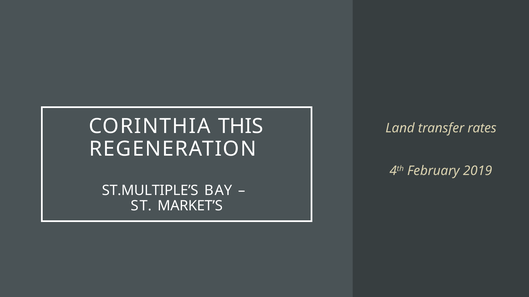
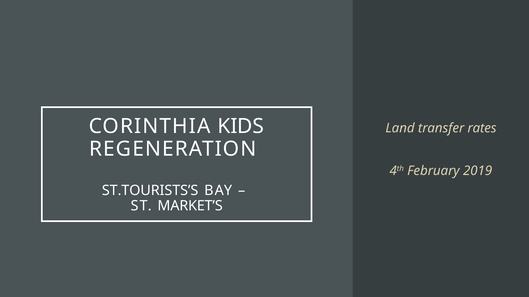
THIS: THIS -> KIDS
ST.MULTIPLE’S: ST.MULTIPLE’S -> ST.TOURISTS’S
